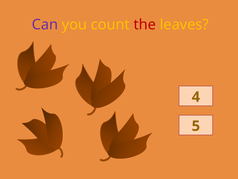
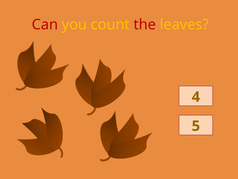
Can colour: purple -> red
